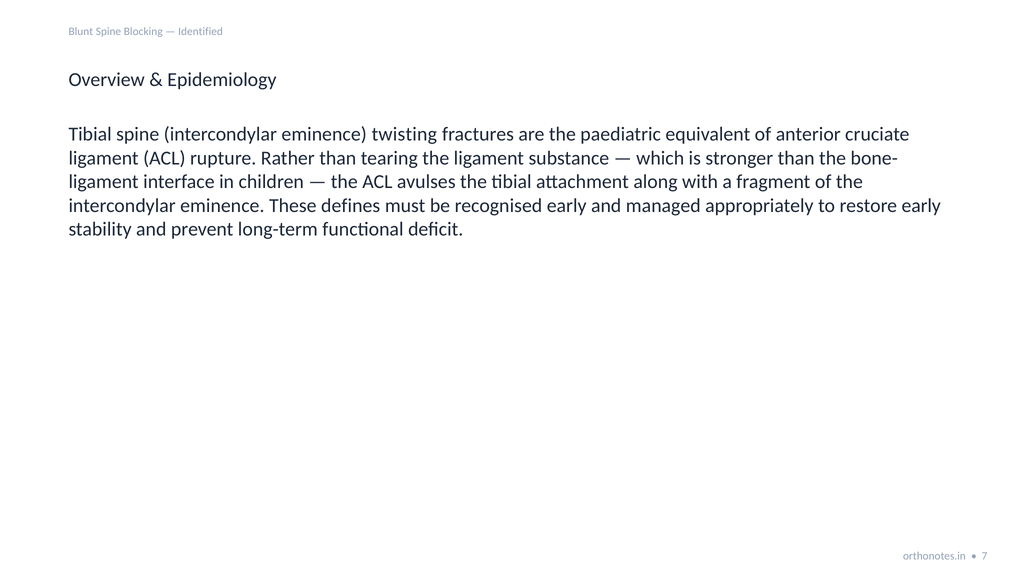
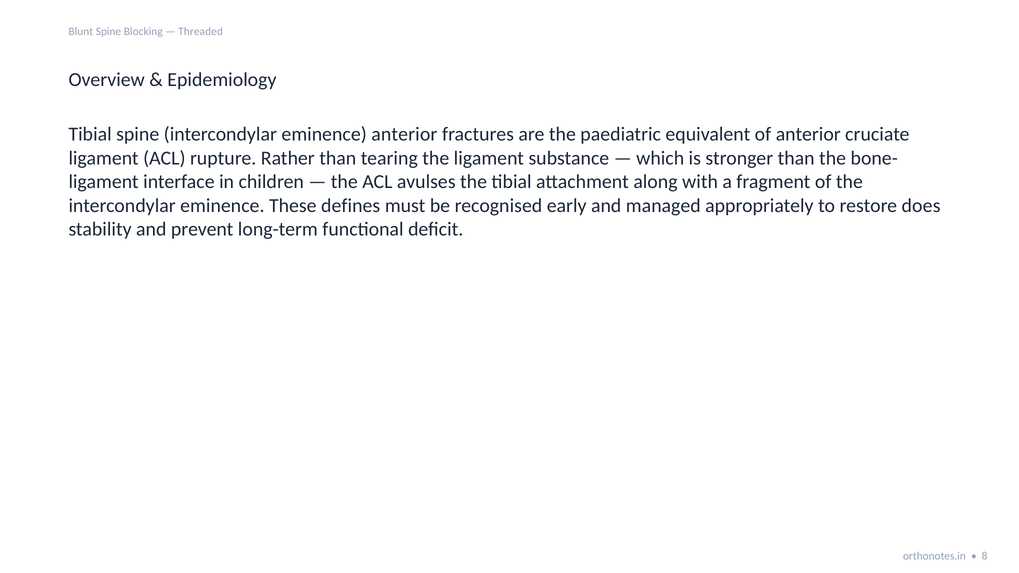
Identified: Identified -> Threaded
eminence twisting: twisting -> anterior
restore early: early -> does
7: 7 -> 8
